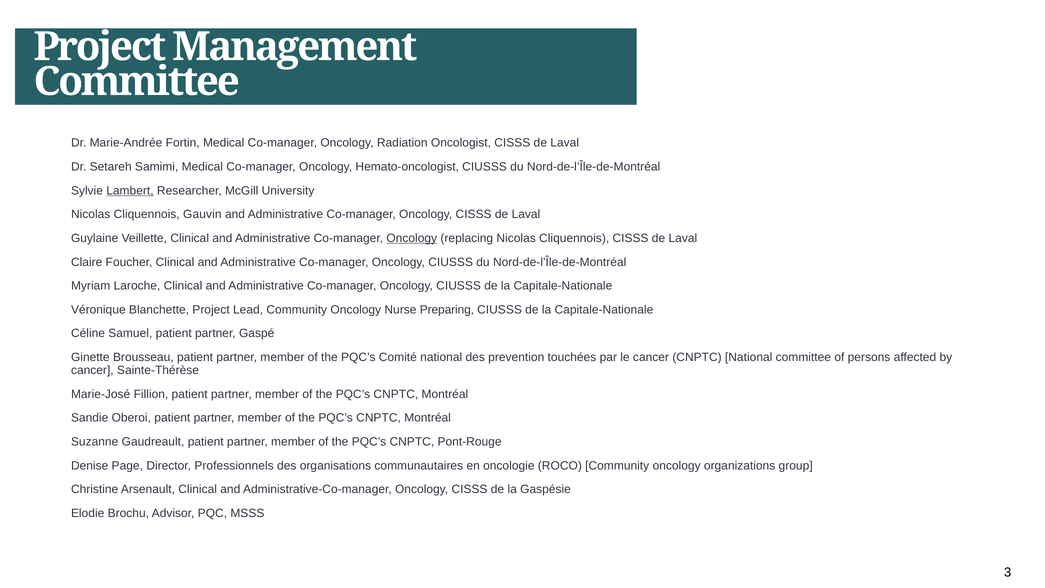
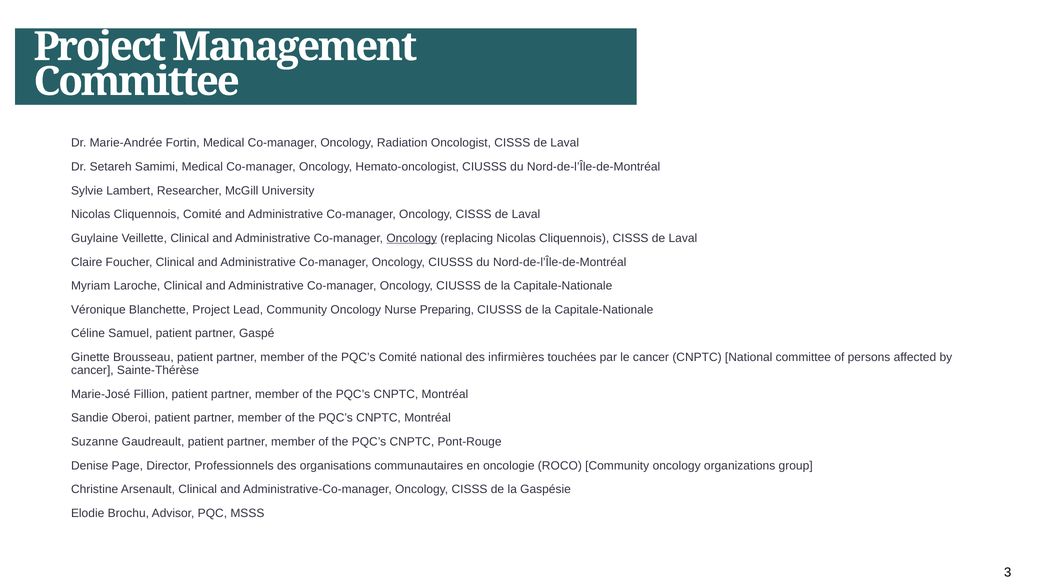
Lambert underline: present -> none
Cliquennois Gauvin: Gauvin -> Comité
prevention: prevention -> infirmières
